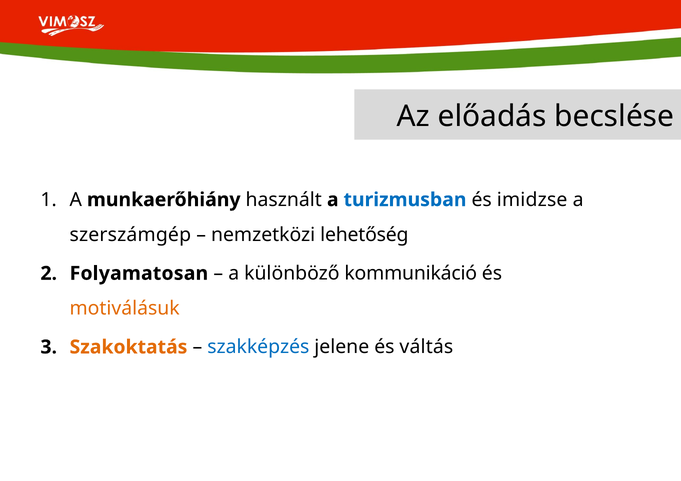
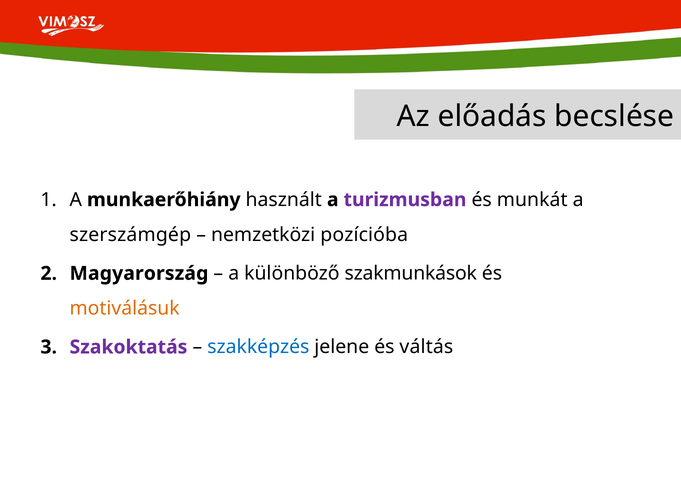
turizmusban colour: blue -> purple
imidzse: imidzse -> munkát
lehetőség: lehetőség -> pozícióba
Folyamatosan: Folyamatosan -> Magyarország
kommunikáció: kommunikáció -> szakmunkások
Szakoktatás colour: orange -> purple
